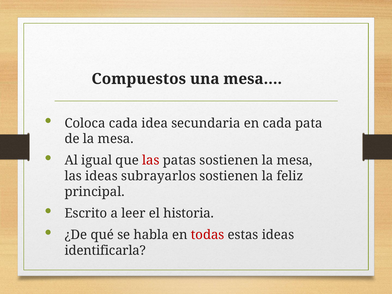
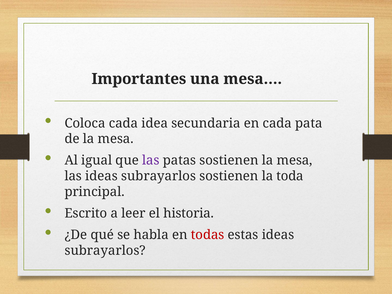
Compuestos: Compuestos -> Importantes
las at (151, 160) colour: red -> purple
feliz: feliz -> toda
identificarla at (105, 251): identificarla -> subrayarlos
